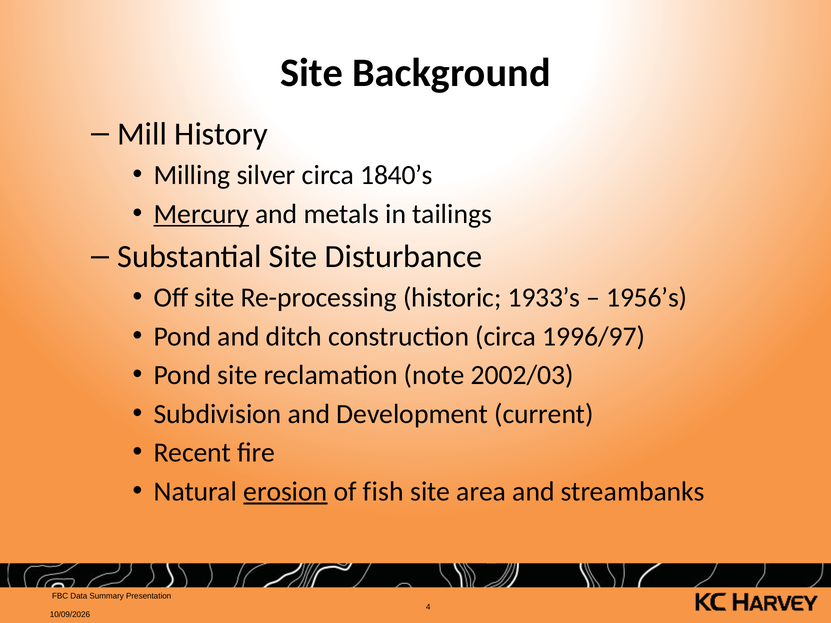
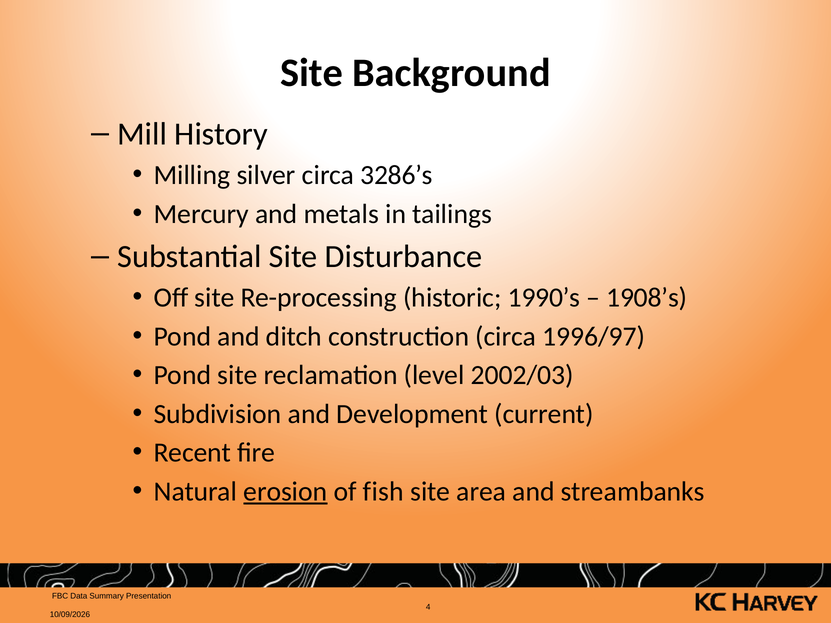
1840’s: 1840’s -> 3286’s
Mercury underline: present -> none
1933’s: 1933’s -> 1990’s
1956’s: 1956’s -> 1908’s
note: note -> level
